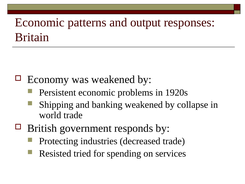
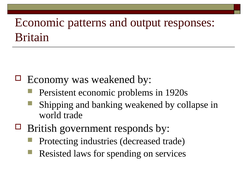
tried: tried -> laws
